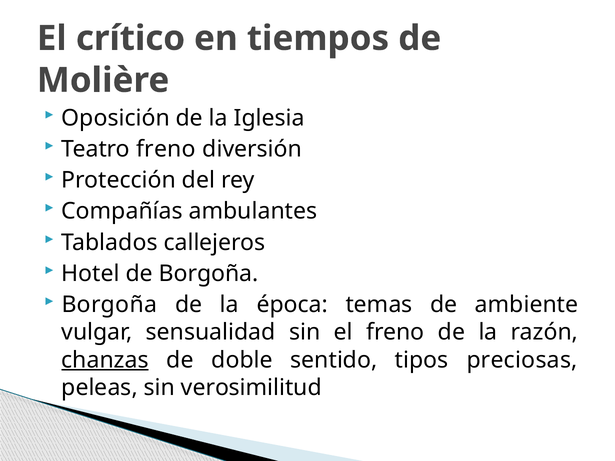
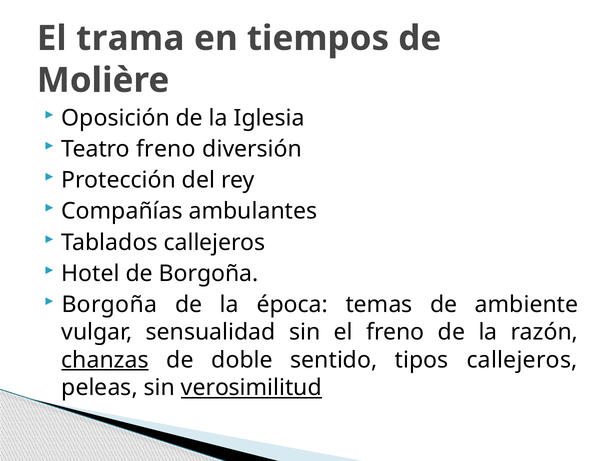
crítico: crítico -> trama
tipos preciosas: preciosas -> callejeros
verosimilitud underline: none -> present
